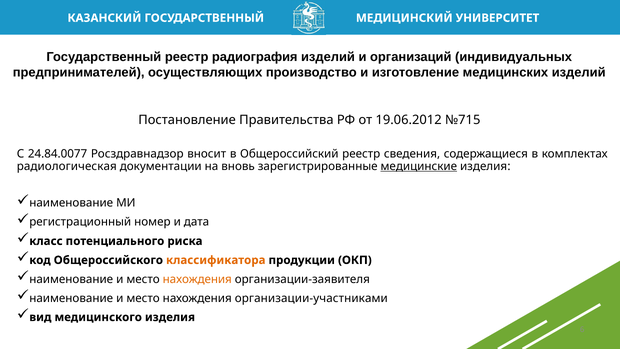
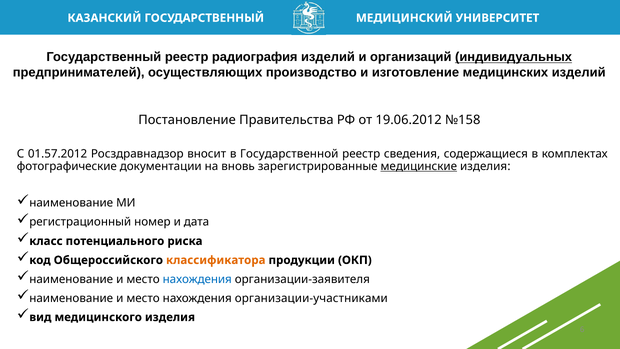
индивидуальных underline: none -> present
№715: №715 -> №158
24.84.0077: 24.84.0077 -> 01.57.2012
Общероссийский: Общероссийский -> Государственной
радиологическая: радиологическая -> фотографические
нахождения at (197, 279) colour: orange -> blue
